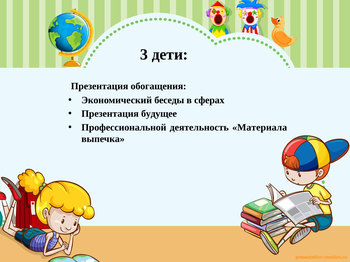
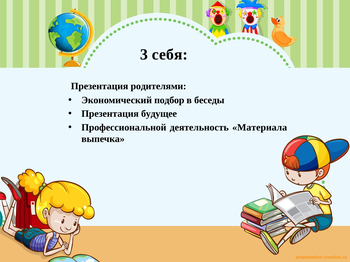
дети: дети -> себя
обогащения: обогащения -> родителями
беседы: беседы -> подбор
сферах: сферах -> беседы
